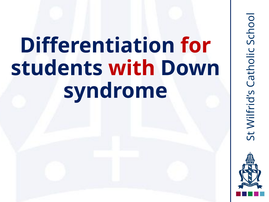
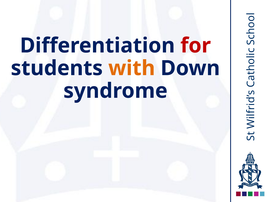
with colour: red -> orange
